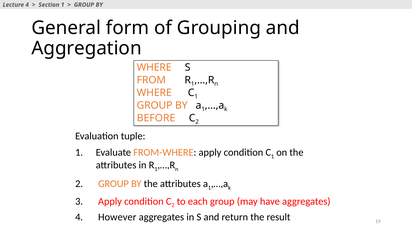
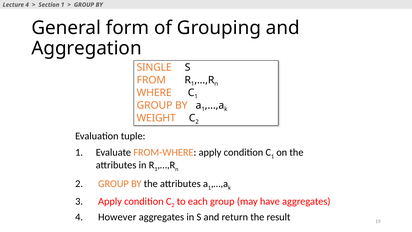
WHERE at (154, 68): WHERE -> SINGLE
BEFORE: BEFORE -> WEIGHT
